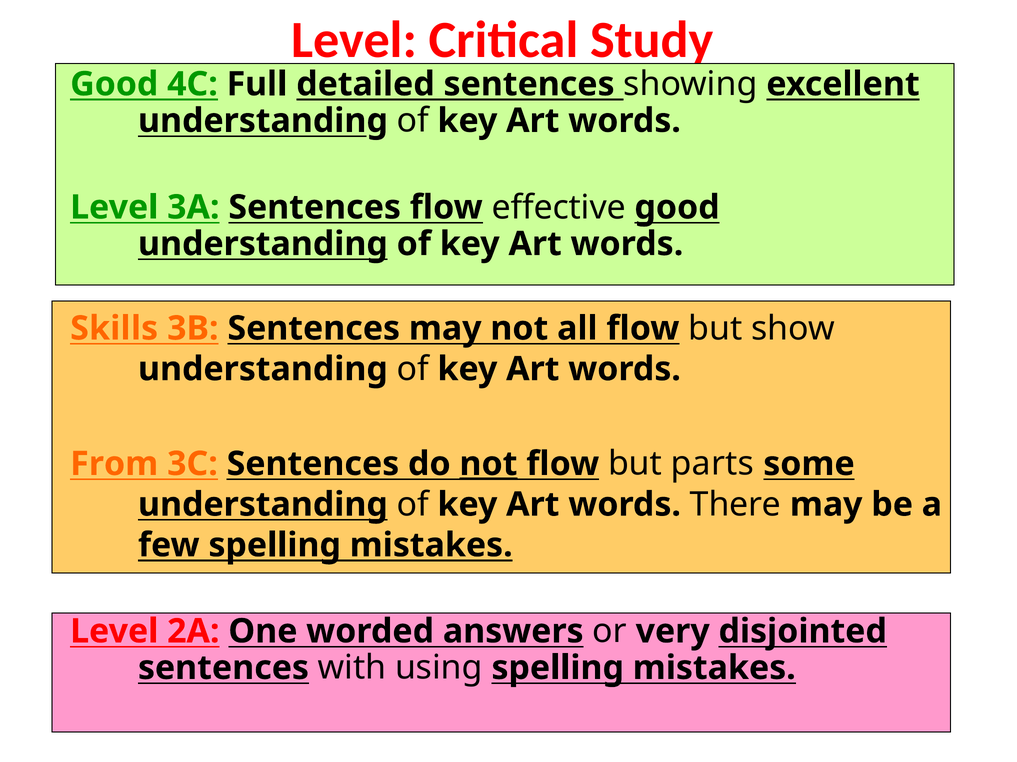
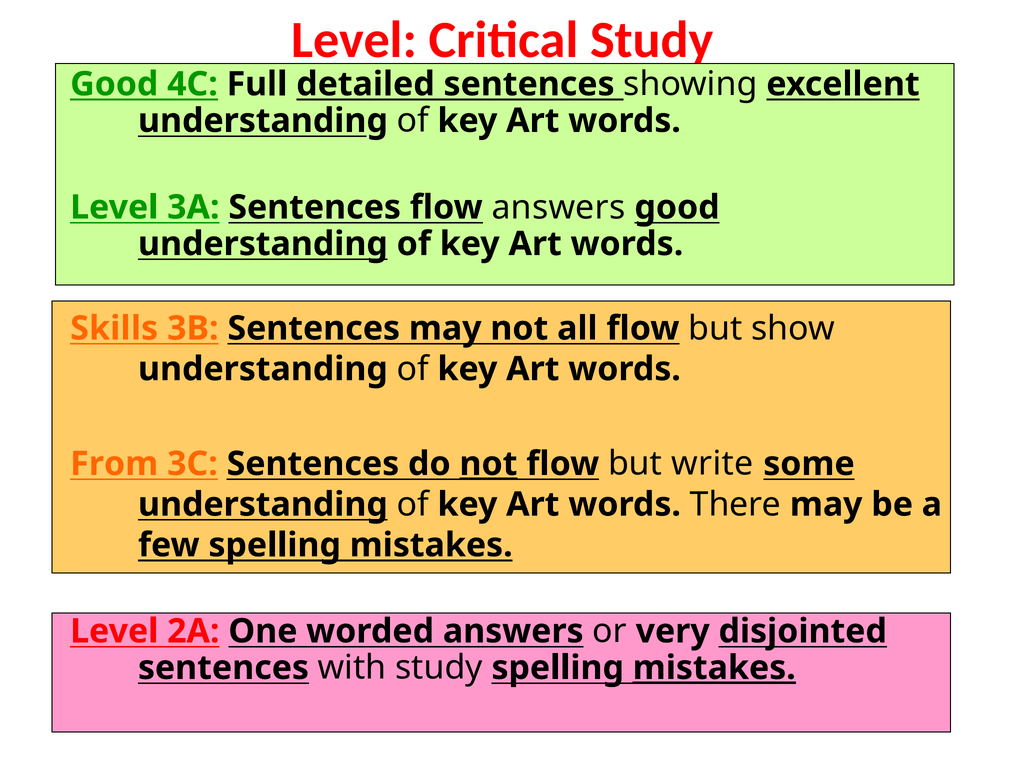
flow effective: effective -> answers
parts: parts -> write
with using: using -> study
mistakes at (714, 668) underline: none -> present
